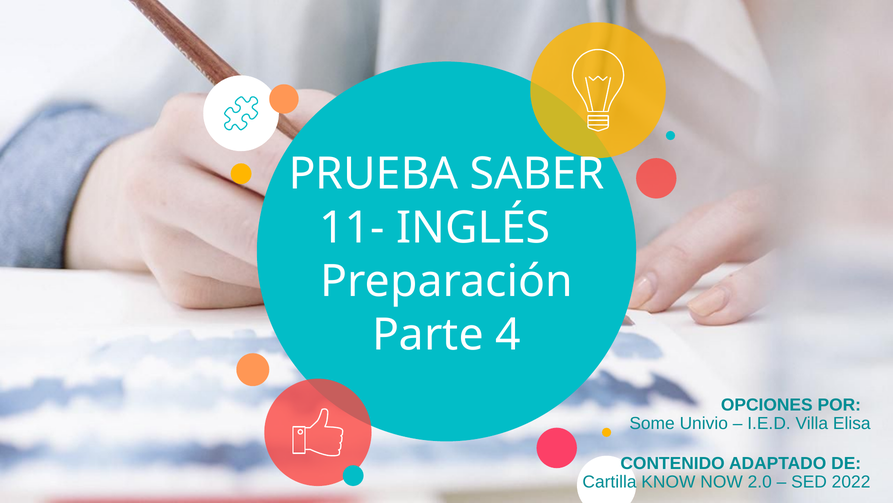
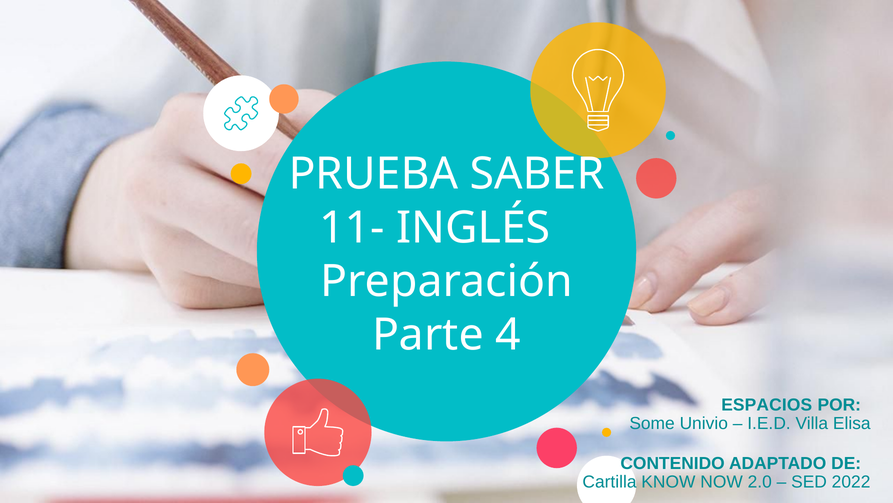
OPCIONES: OPCIONES -> ESPACIOS
